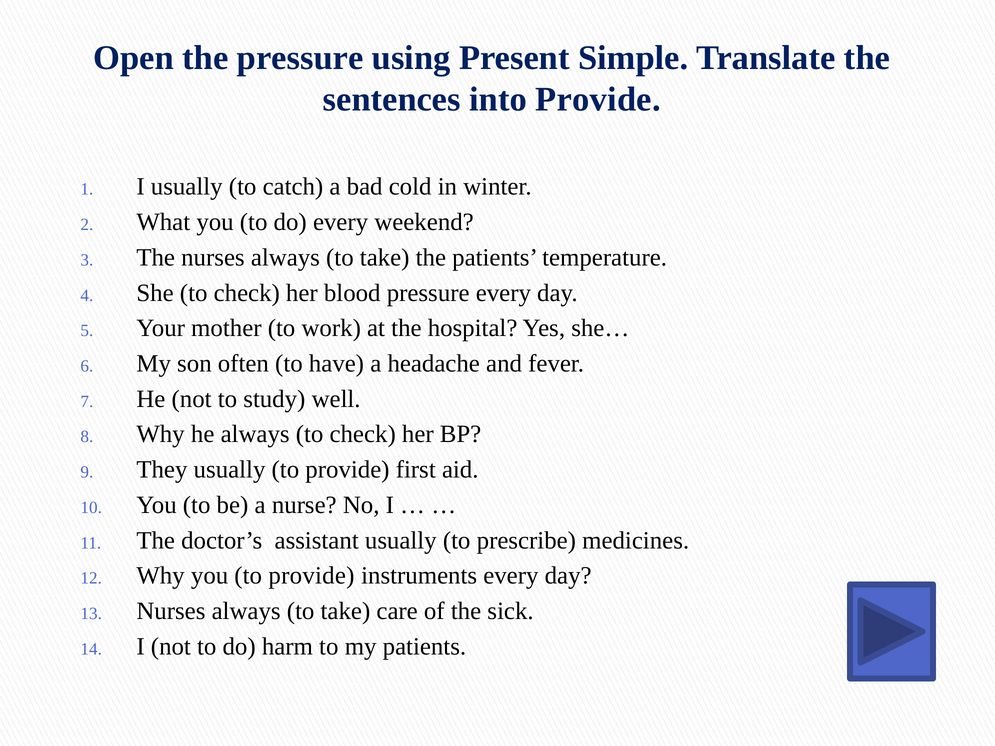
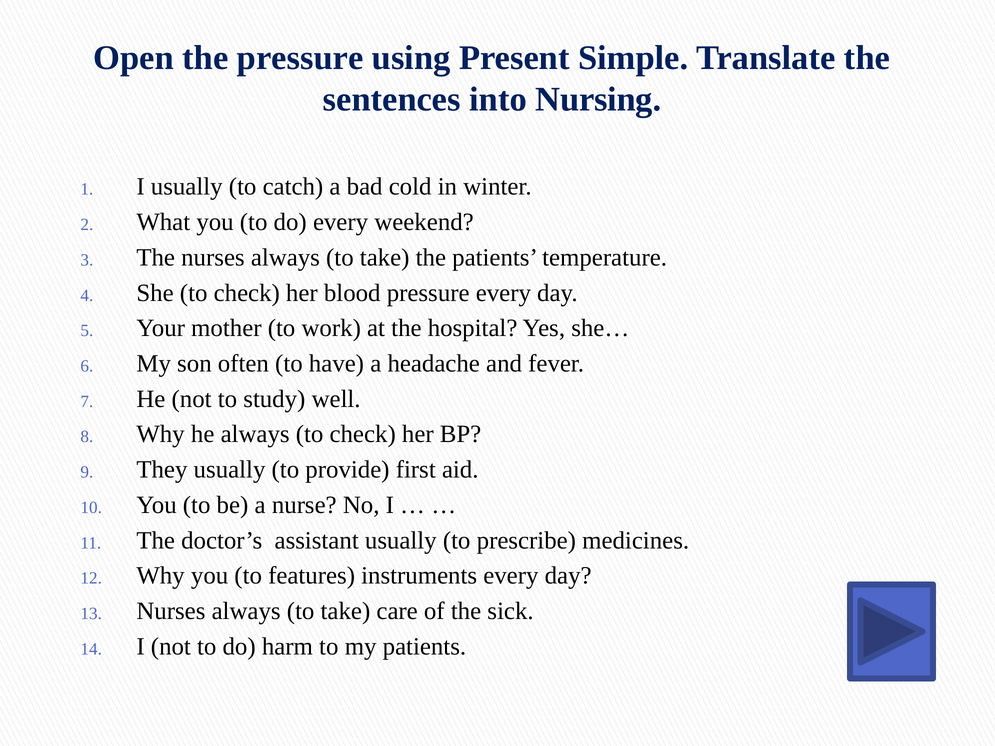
into Provide: Provide -> Nursing
you to provide: provide -> features
